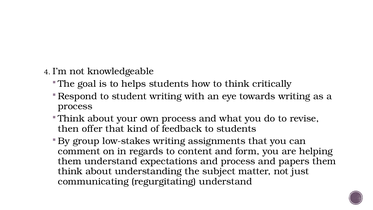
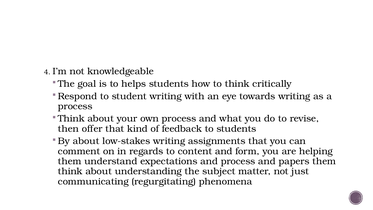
group at (86, 141): group -> about
regurgitating understand: understand -> phenomena
